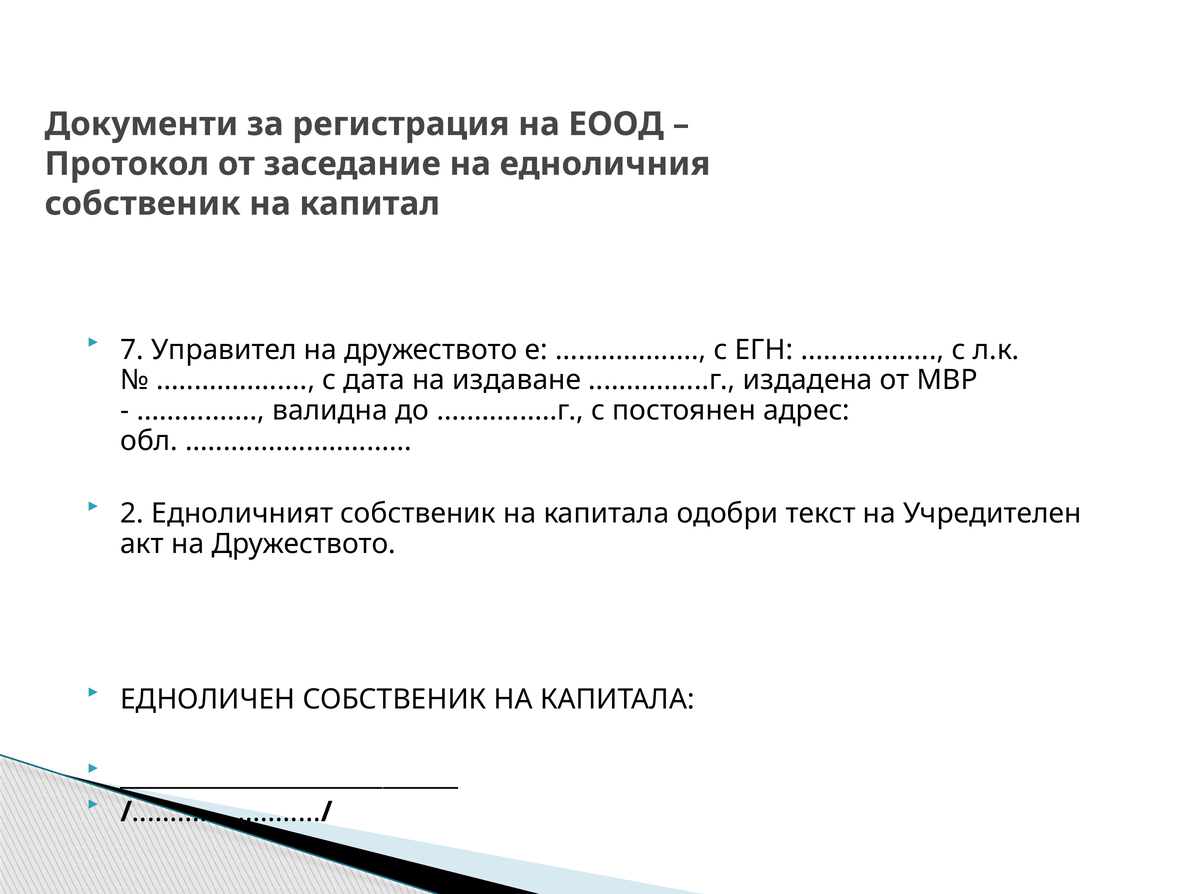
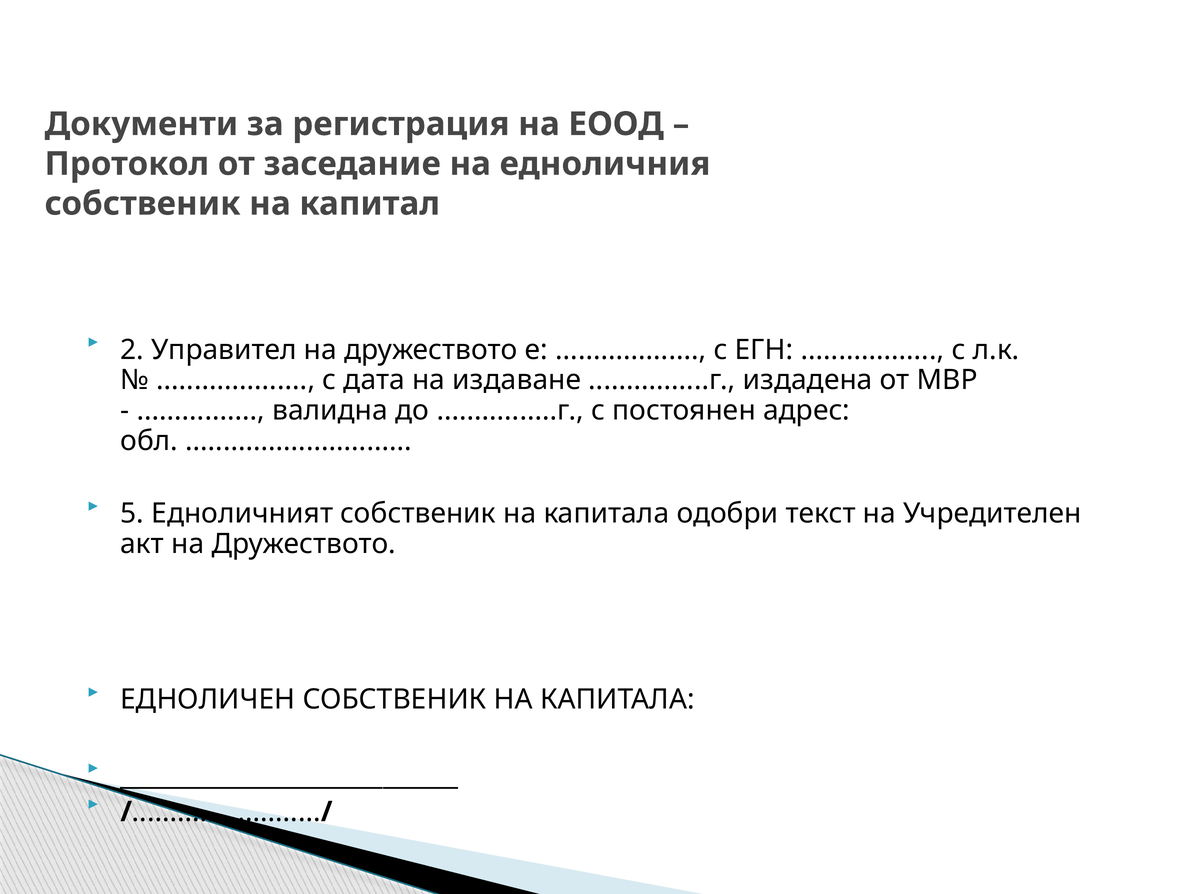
7: 7 -> 2
2: 2 -> 5
